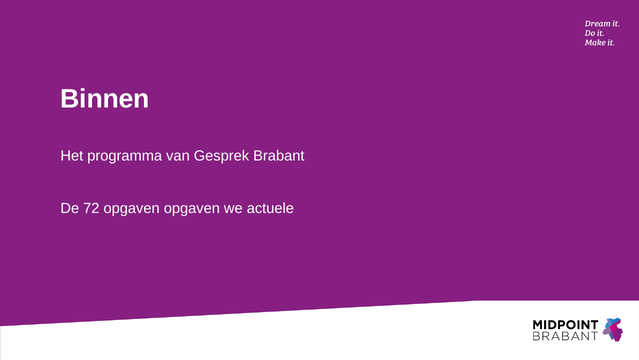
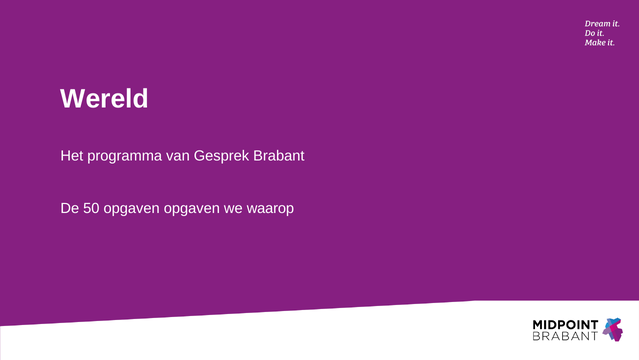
Binnen: Binnen -> Wereld
72: 72 -> 50
actuele: actuele -> waarop
